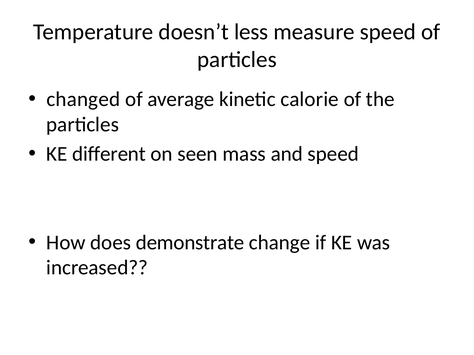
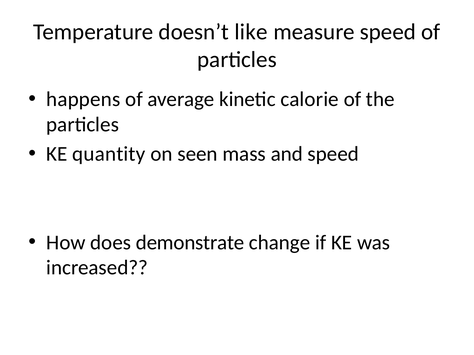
less: less -> like
changed: changed -> happens
different: different -> quantity
